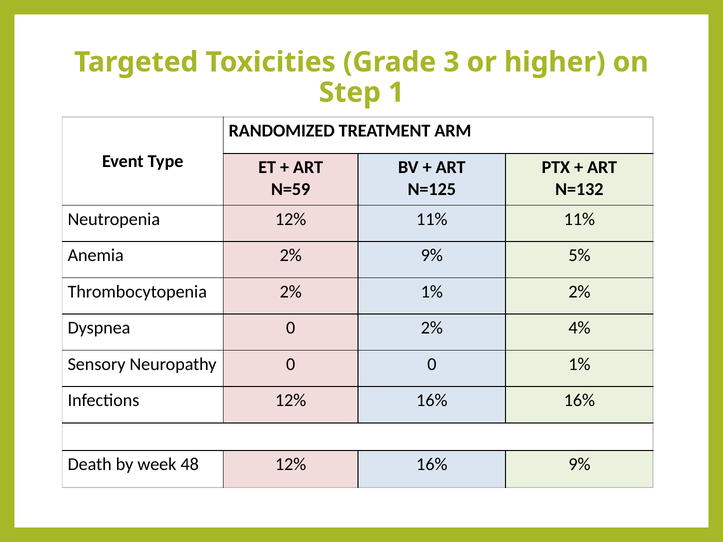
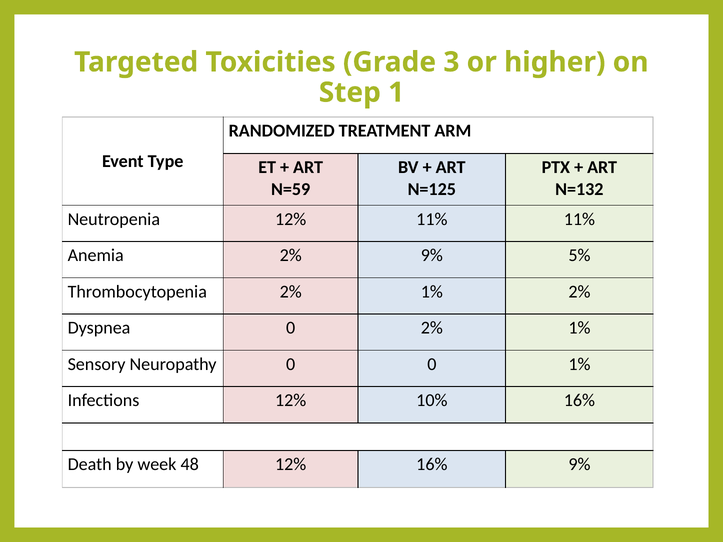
0 2% 4%: 4% -> 1%
Infections 12% 16%: 16% -> 10%
